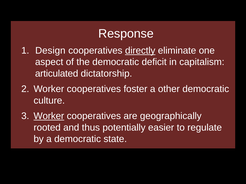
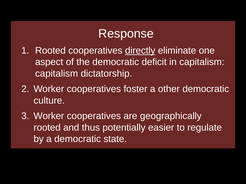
Design at (50, 51): Design -> Rooted
articulated at (57, 74): articulated -> capitalism
Worker at (49, 116) underline: present -> none
